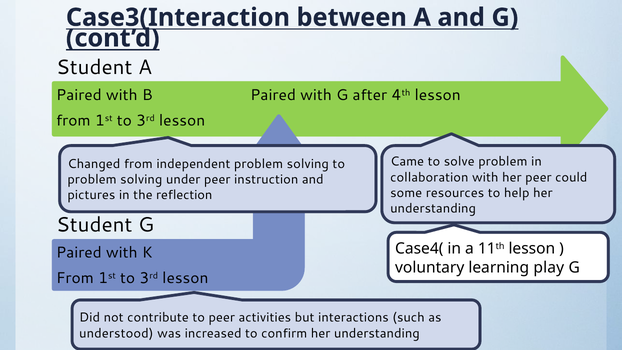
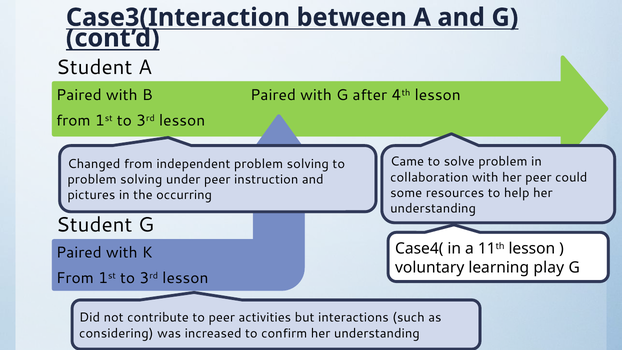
reflection: reflection -> occurring
understood: understood -> considering
